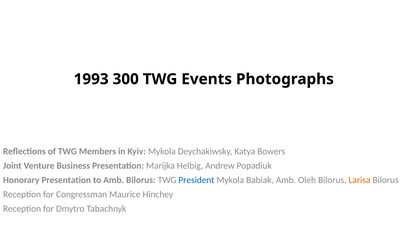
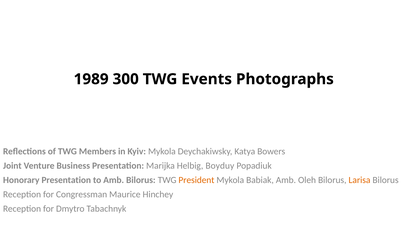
1993: 1993 -> 1989
Andrew: Andrew -> Boyduy
President colour: blue -> orange
